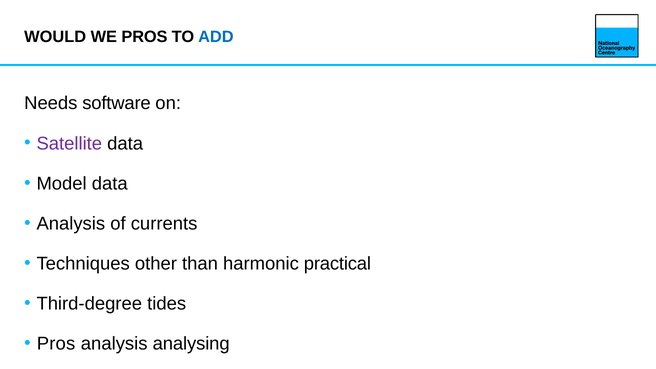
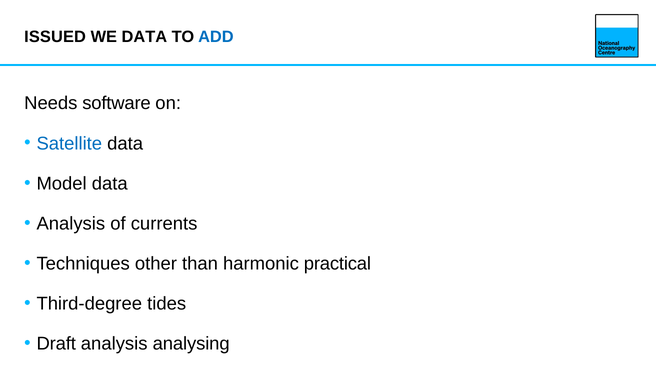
WOULD: WOULD -> ISSUED
WE PROS: PROS -> DATA
Satellite colour: purple -> blue
Pros at (56, 344): Pros -> Draft
